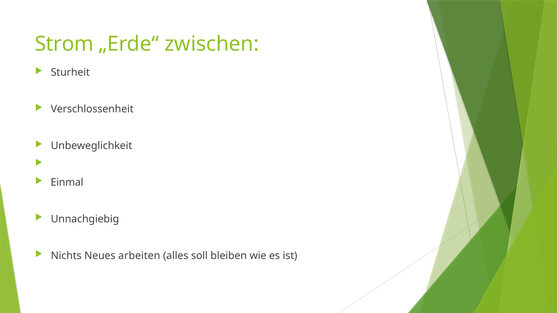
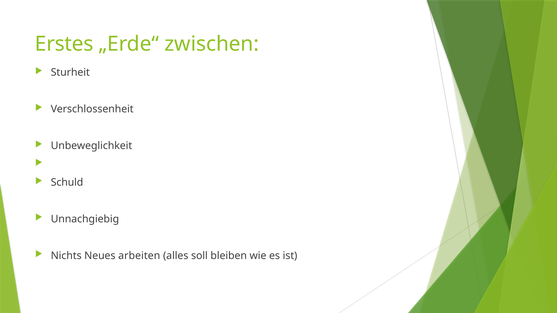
Strom: Strom -> Erstes
Einmal: Einmal -> Schuld
